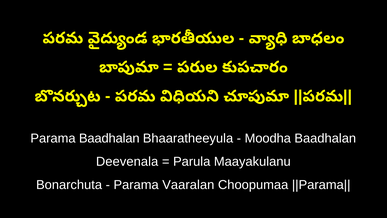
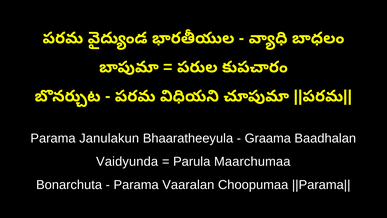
Parama Baadhalan: Baadhalan -> Janulakun
Moodha: Moodha -> Graama
Deevenala: Deevenala -> Vaidyunda
Maayakulanu: Maayakulanu -> Maarchumaa
